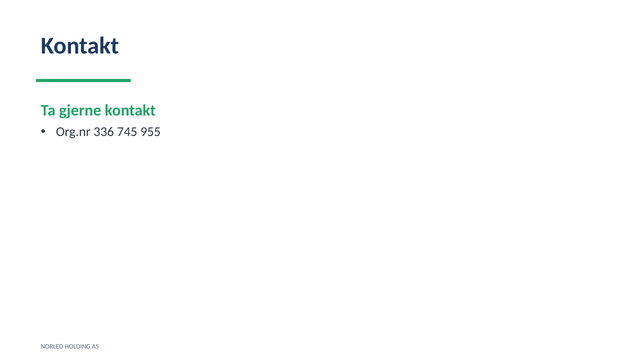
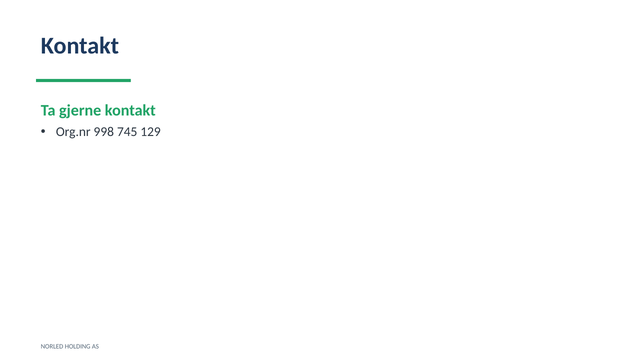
336: 336 -> 998
955: 955 -> 129
